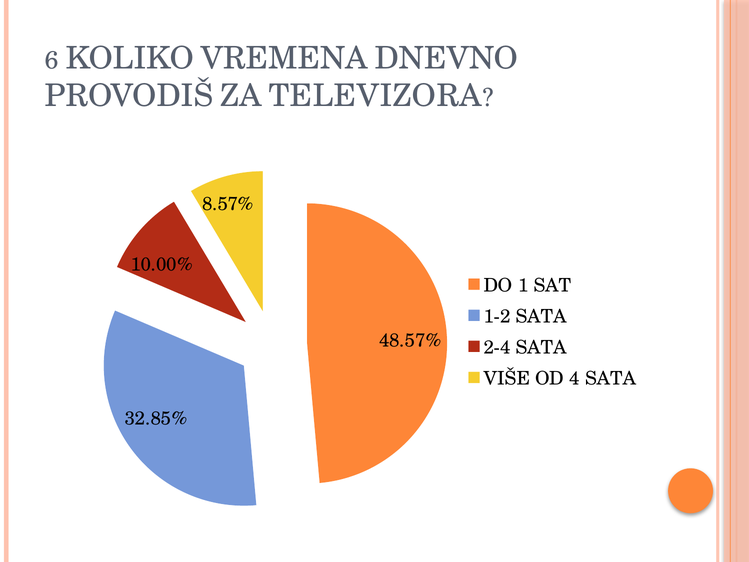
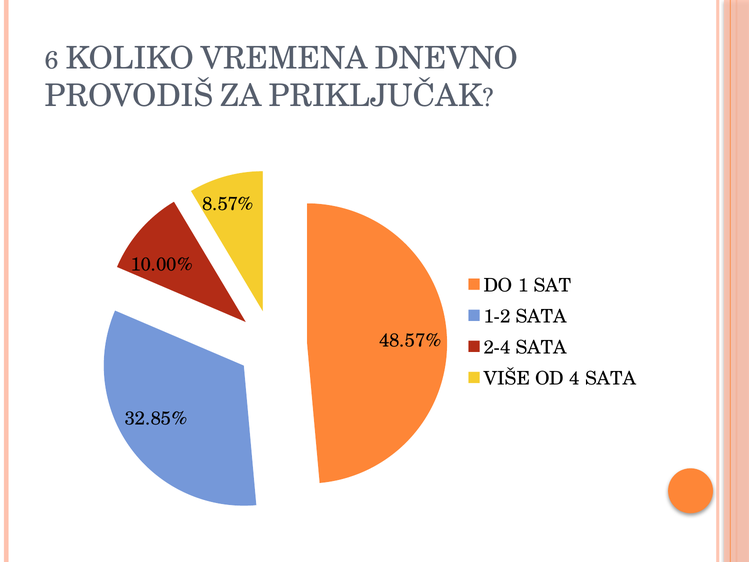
TELEVIZORA: TELEVIZORA -> PRIKLJUČAK
